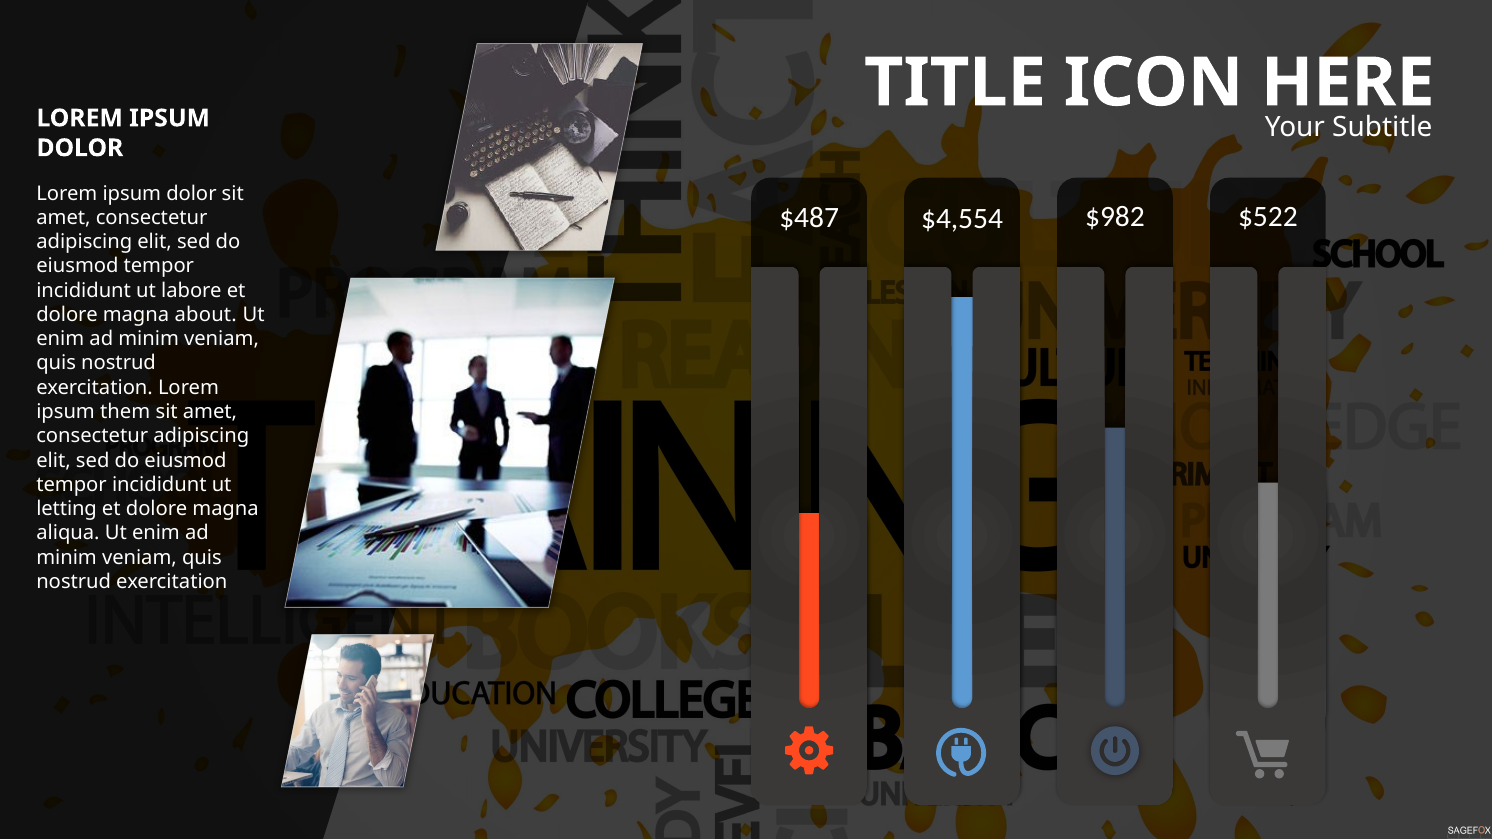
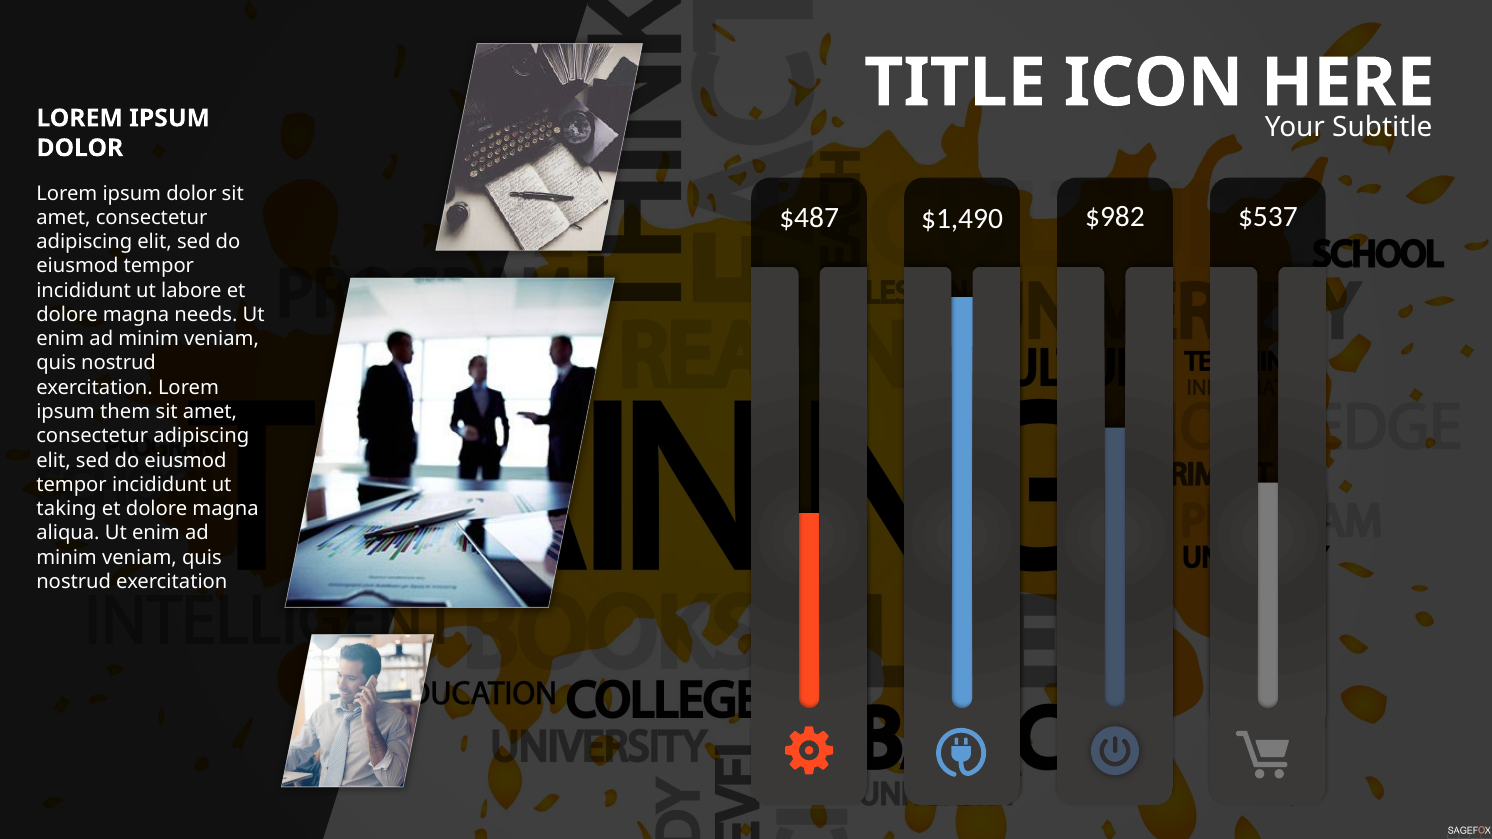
$4,554: $4,554 -> $1,490
$522: $522 -> $537
about: about -> needs
letting: letting -> taking
